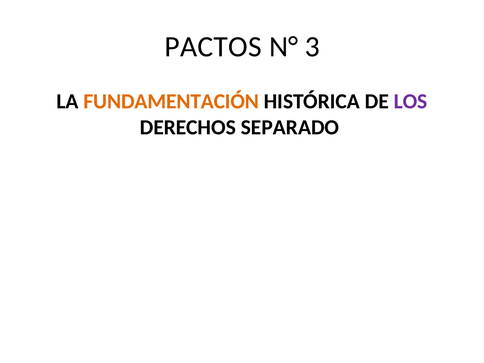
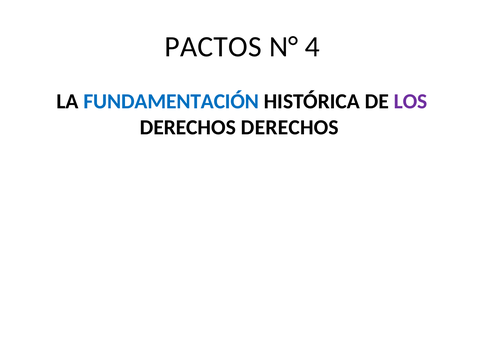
3: 3 -> 4
FUNDAMENTACIÓN colour: orange -> blue
DERECHOS SEPARADO: SEPARADO -> DERECHOS
